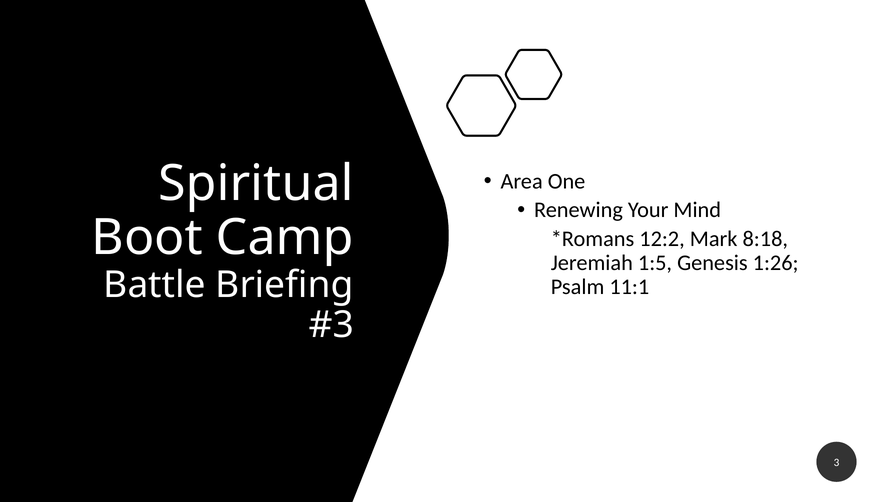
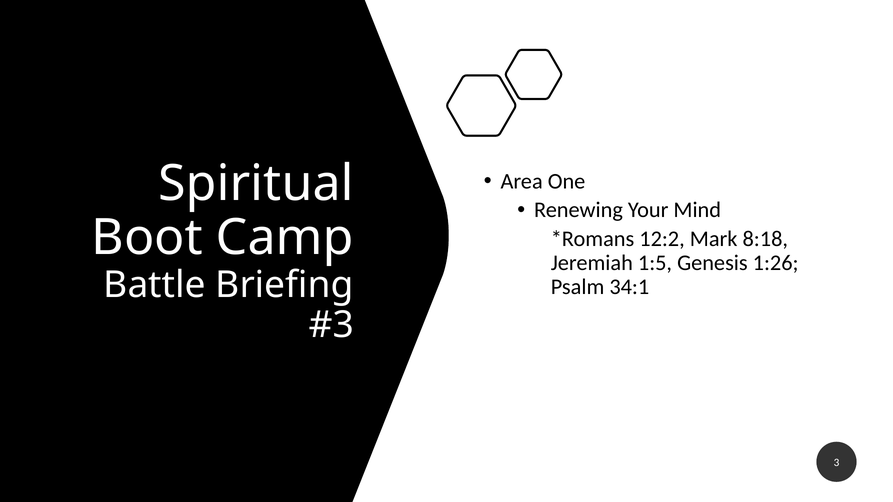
11:1: 11:1 -> 34:1
